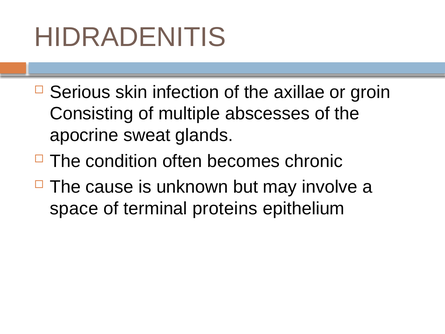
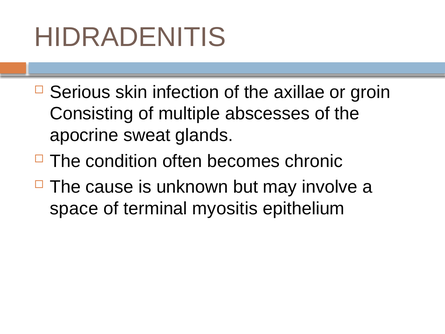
proteins: proteins -> myositis
